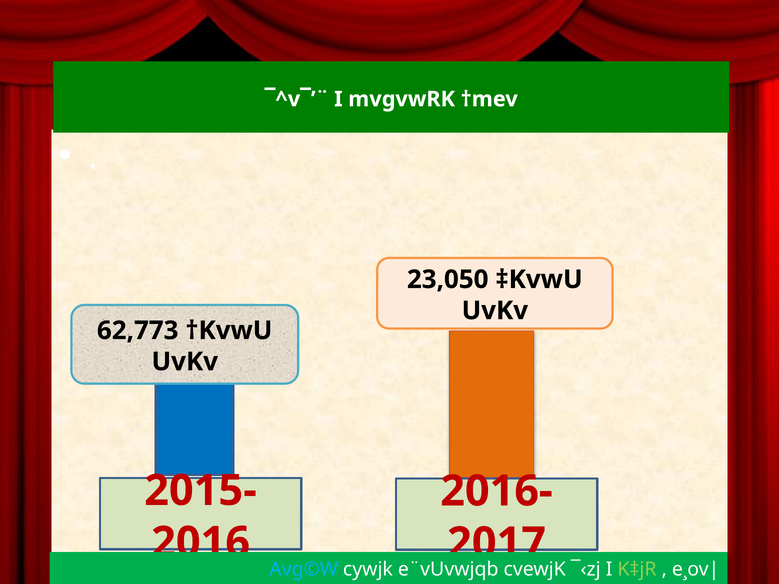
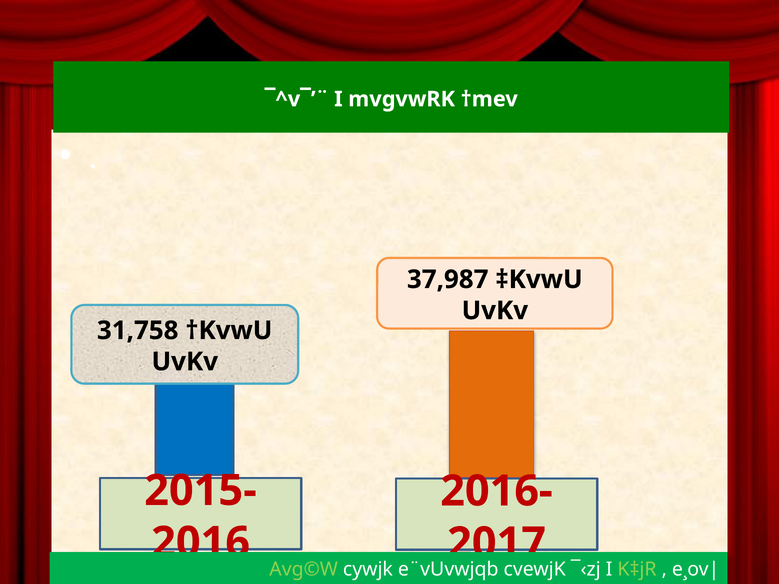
23,050: 23,050 -> 37,987
62,773: 62,773 -> 31,758
Avg©W colour: light blue -> light green
